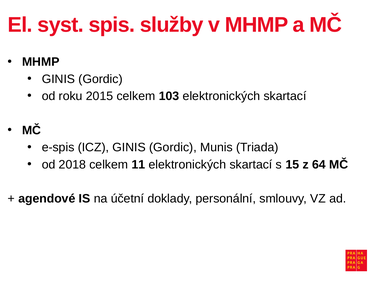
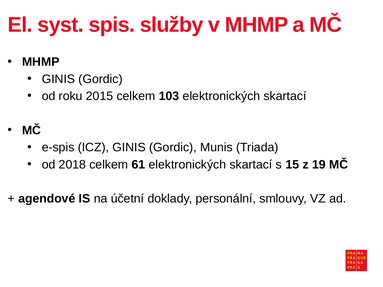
11: 11 -> 61
64: 64 -> 19
